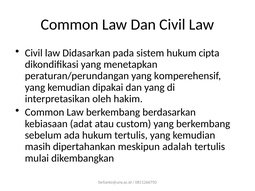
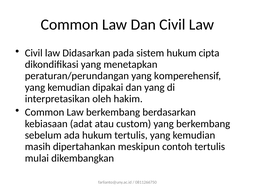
adalah: adalah -> contoh
